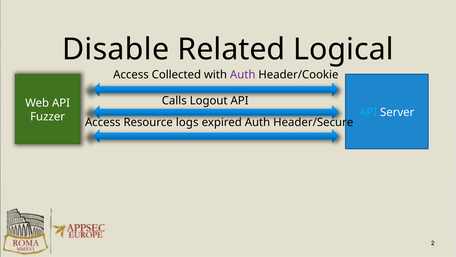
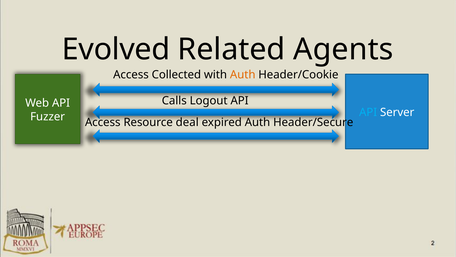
Disable: Disable -> Evolved
Logical: Logical -> Agents
Auth at (243, 75) colour: purple -> orange
logs: logs -> deal
